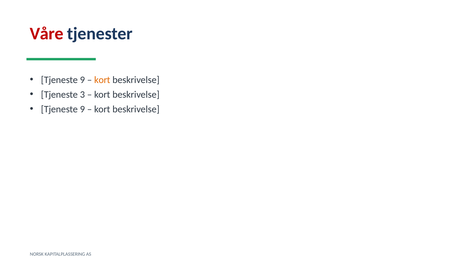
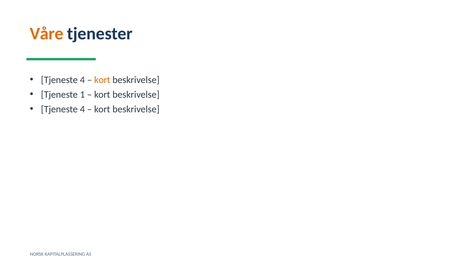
Våre colour: red -> orange
9 at (82, 80): 9 -> 4
3: 3 -> 1
9 at (82, 109): 9 -> 4
